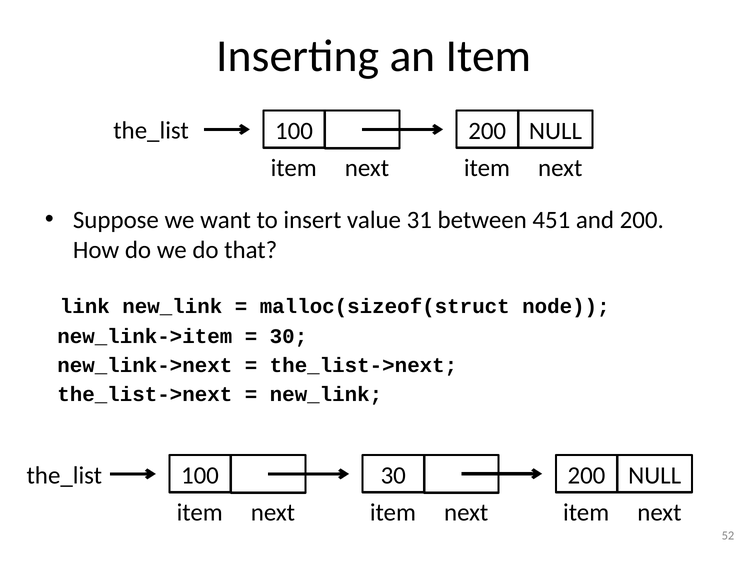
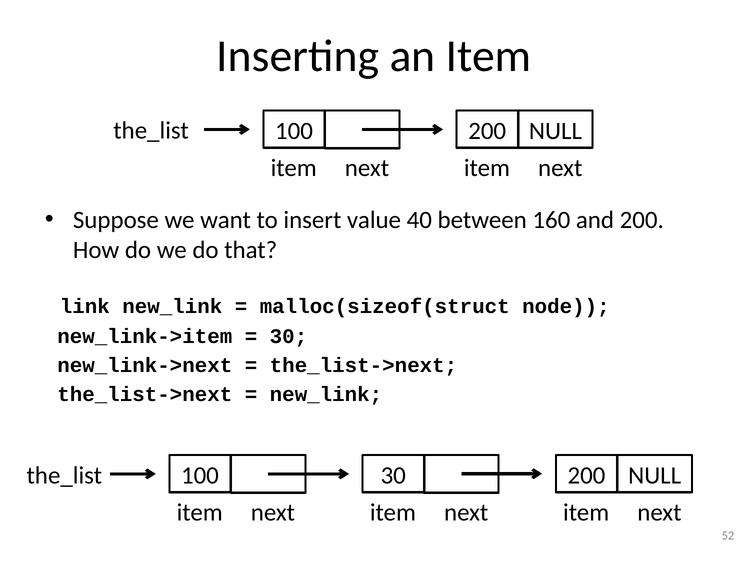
31: 31 -> 40
451: 451 -> 160
